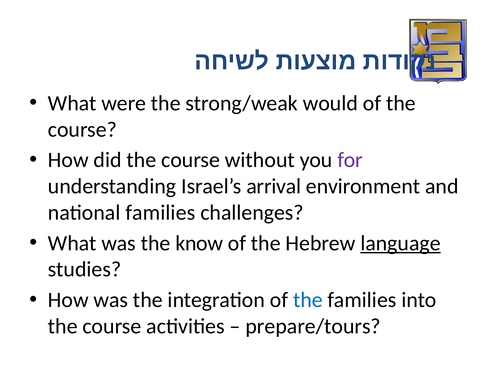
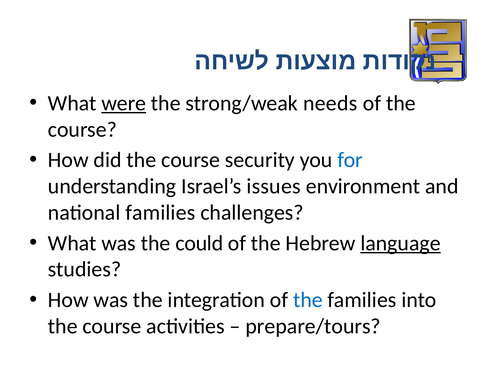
were underline: none -> present
would: would -> needs
without: without -> security
for colour: purple -> blue
arrival: arrival -> issues
know: know -> could
